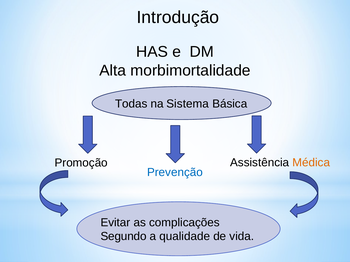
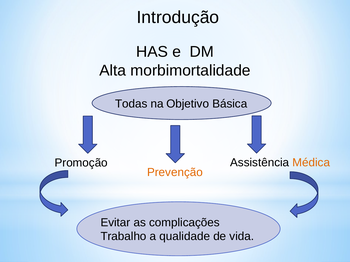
Sistema: Sistema -> Objetivo
Prevenção colour: blue -> orange
Segundo: Segundo -> Trabalho
